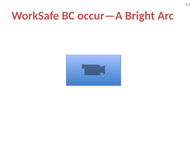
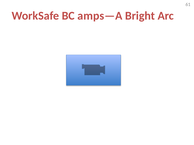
occur—A: occur—A -> amps—A
